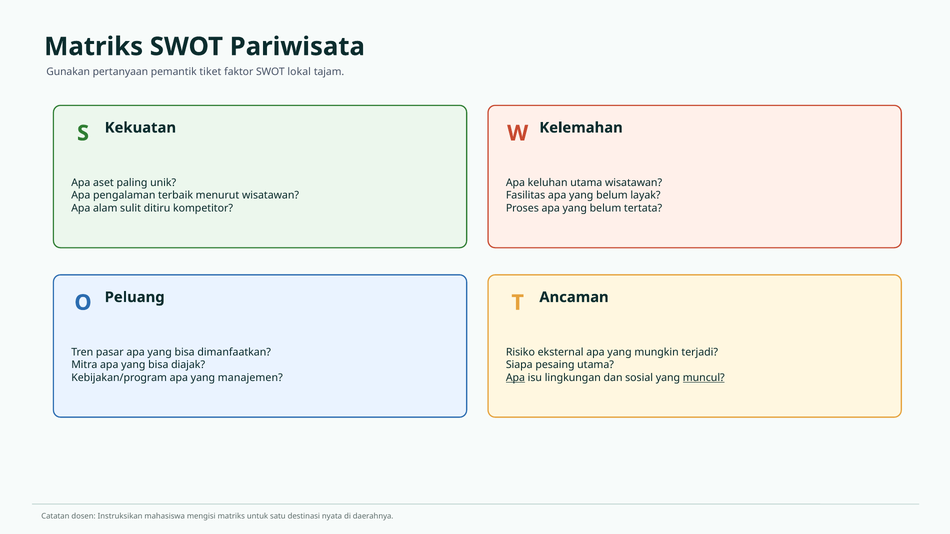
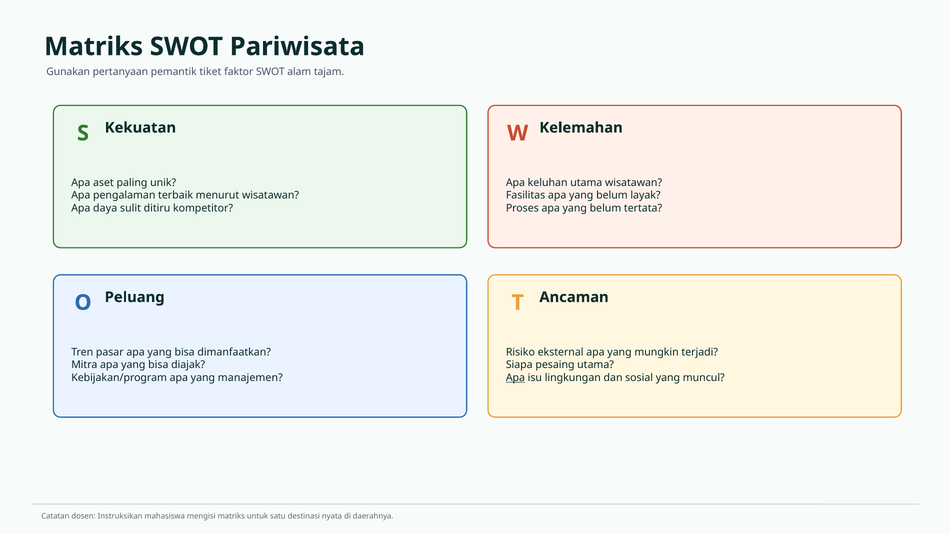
lokal: lokal -> alam
alam: alam -> daya
muncul underline: present -> none
